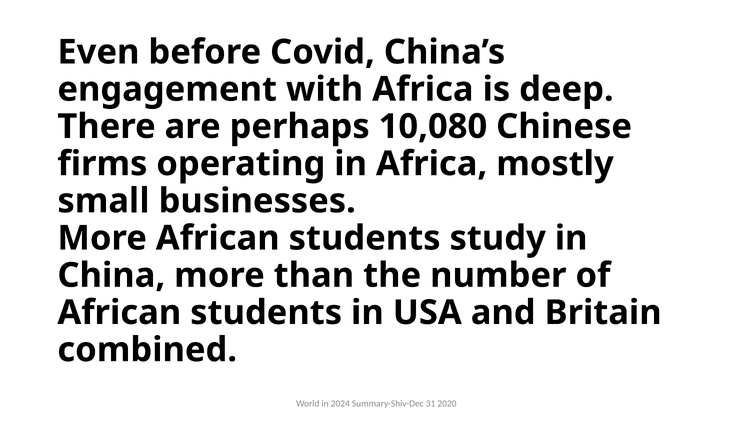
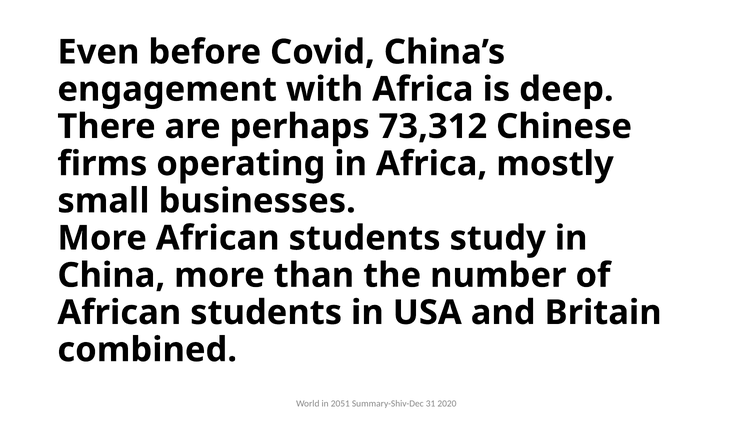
10,080: 10,080 -> 73,312
2024: 2024 -> 2051
